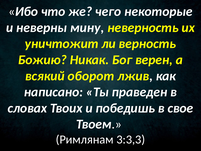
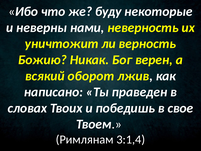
чего: чего -> буду
мину: мину -> нами
3:3,3: 3:3,3 -> 3:1,4
